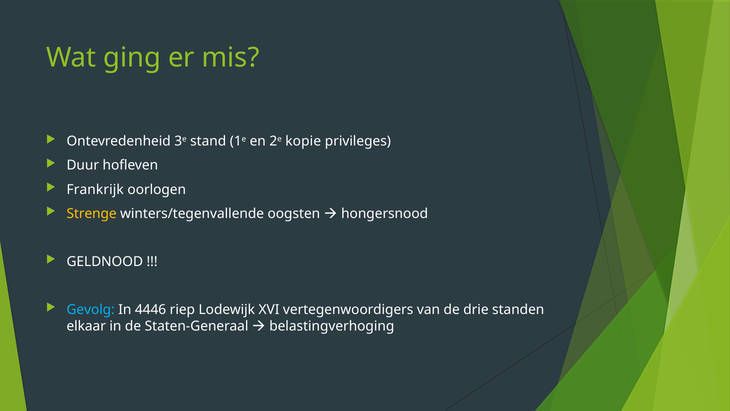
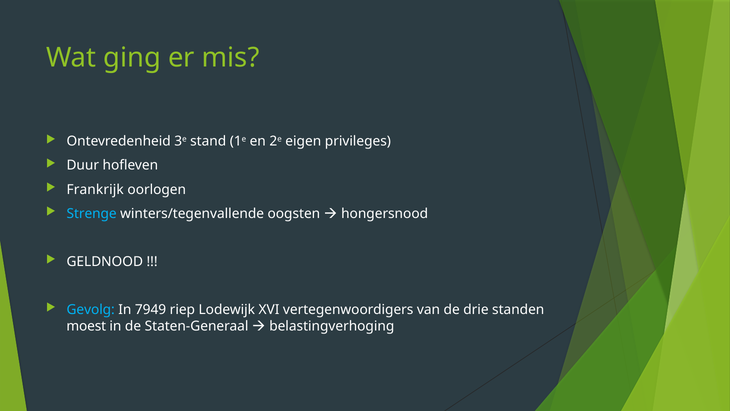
kopie: kopie -> eigen
Strenge colour: yellow -> light blue
4446: 4446 -> 7949
elkaar: elkaar -> moest
